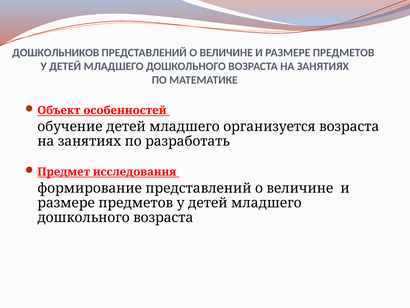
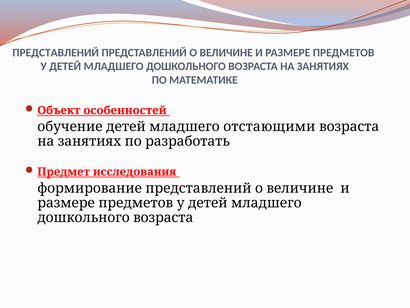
ДОШКОЛЬНИКОВ at (56, 53): ДОШКОЛЬНИКОВ -> ПРЕДСТАВЛЕНИЙ
организуется: организуется -> отстающими
